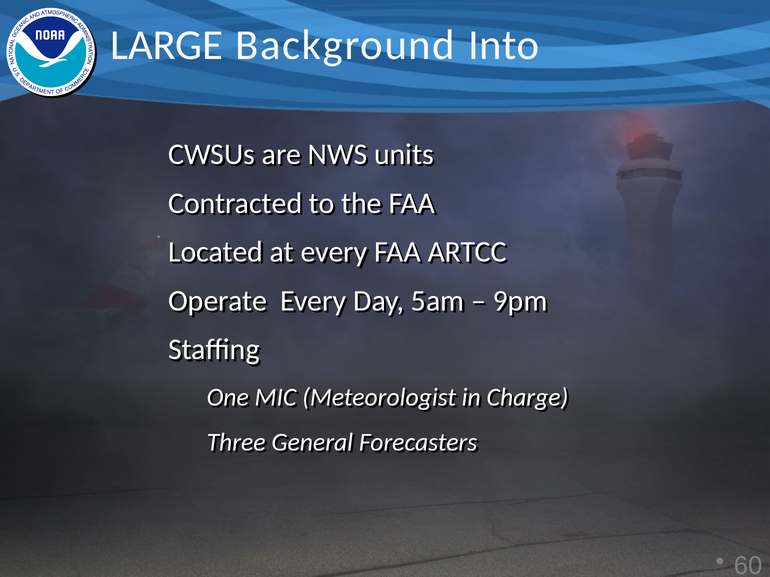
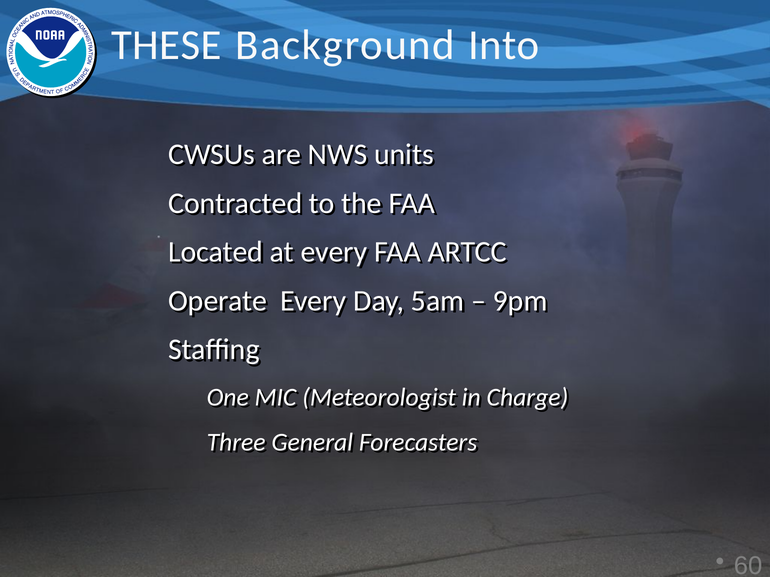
LARGE: LARGE -> THESE
